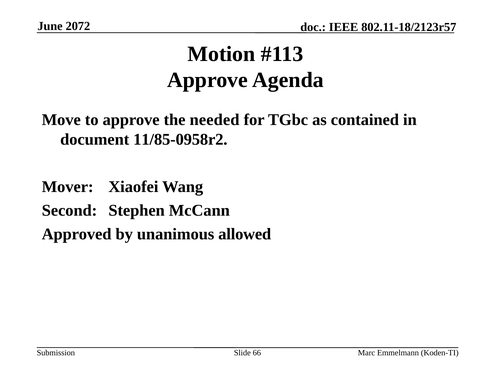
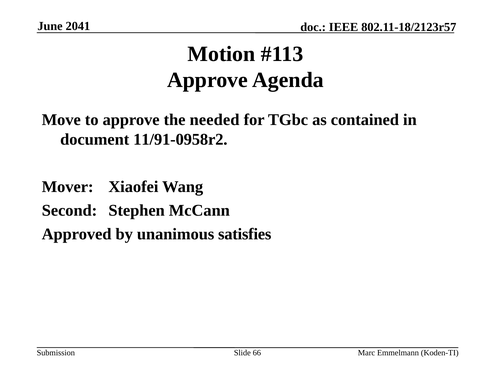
2072: 2072 -> 2041
11/85-0958r2: 11/85-0958r2 -> 11/91-0958r2
allowed: allowed -> satisfies
